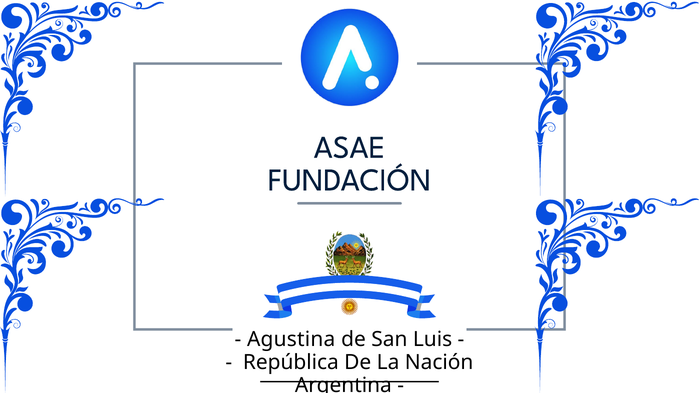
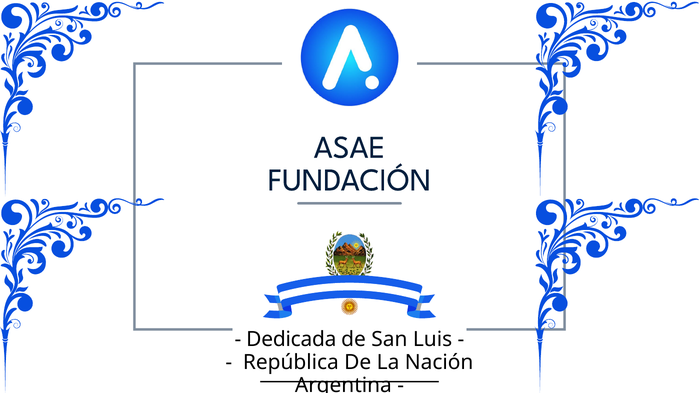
Agustina: Agustina -> Dedicada
